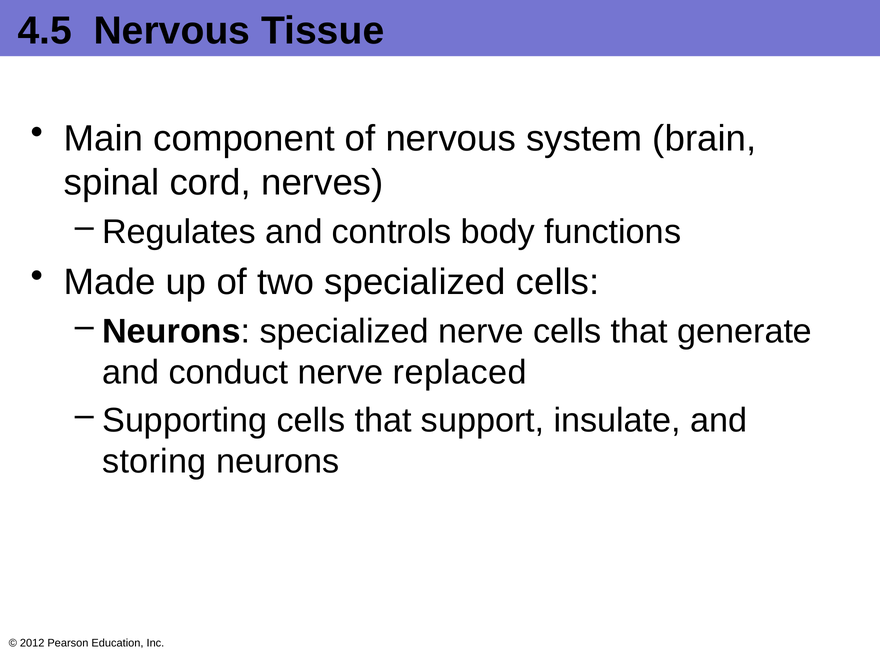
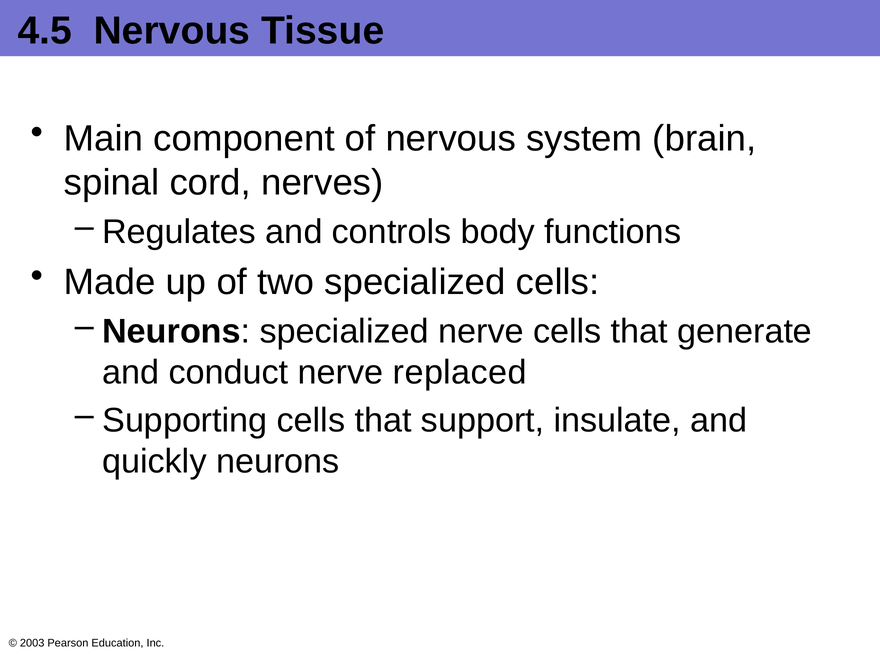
storing: storing -> quickly
2012: 2012 -> 2003
